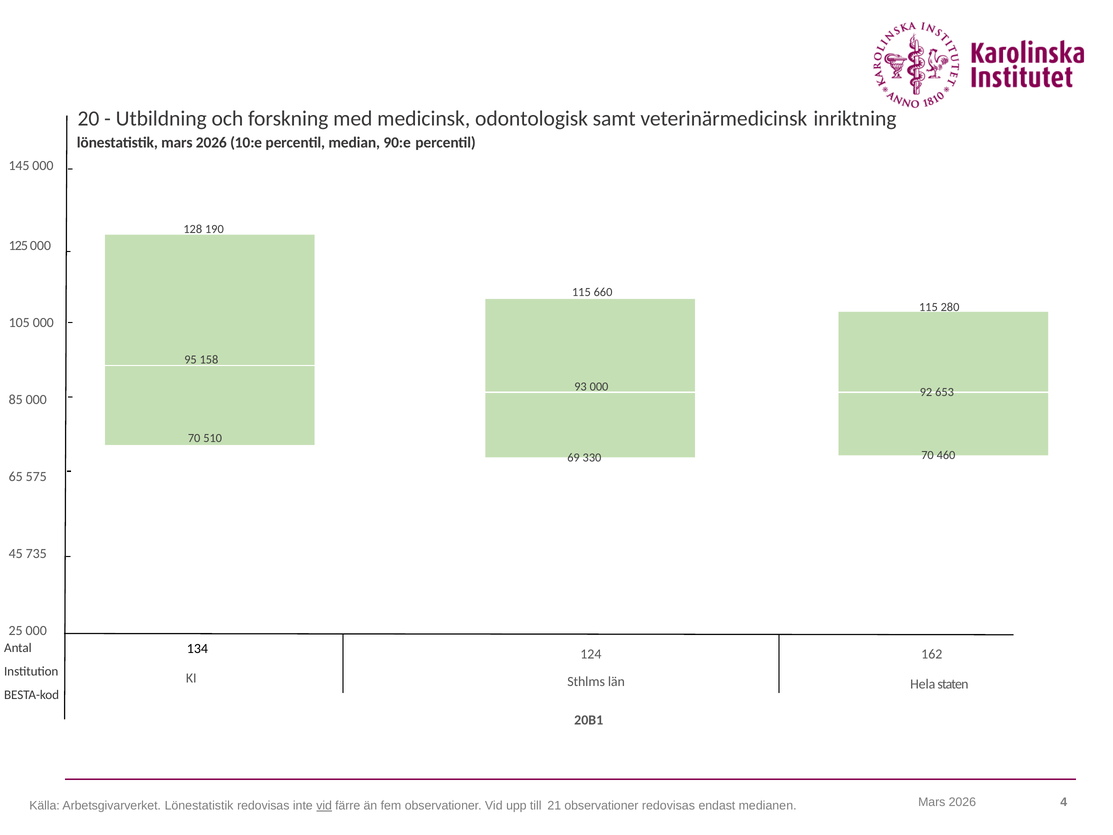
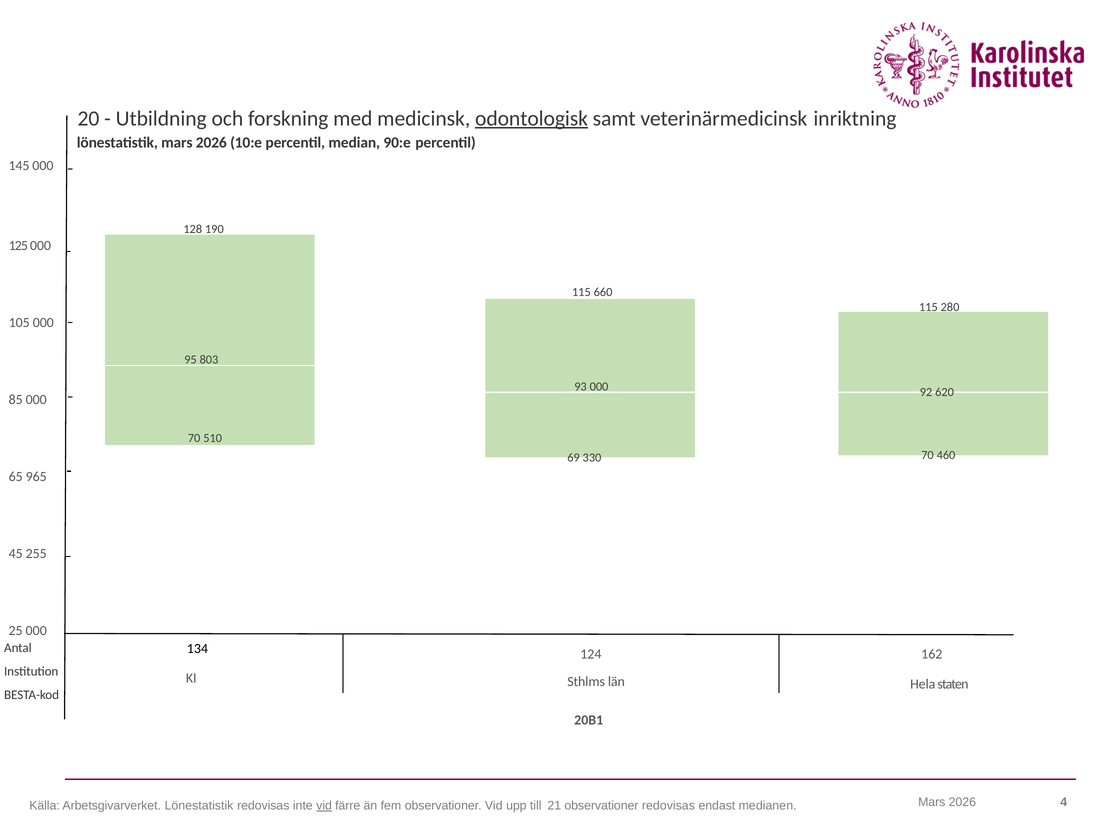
odontologisk underline: none -> present
158: 158 -> 803
653: 653 -> 620
575: 575 -> 965
735: 735 -> 255
